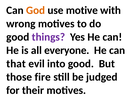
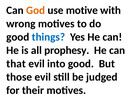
things colour: purple -> blue
everyone: everyone -> prophesy
those fire: fire -> evil
